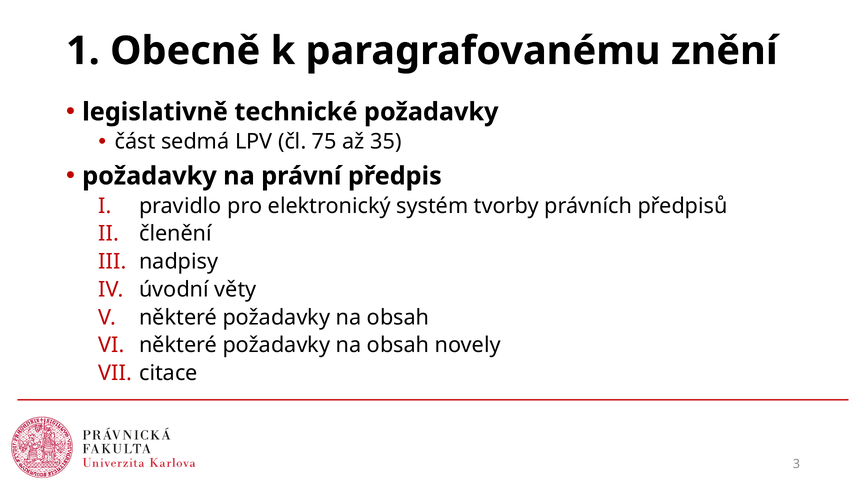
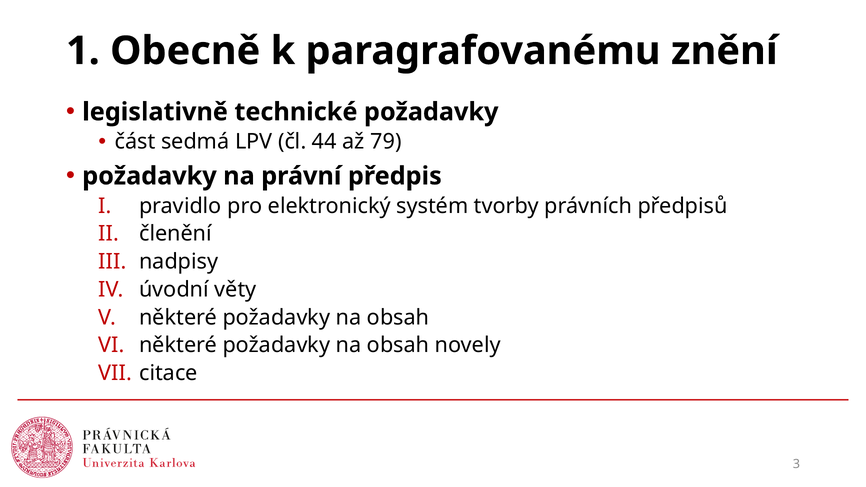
75: 75 -> 44
35: 35 -> 79
